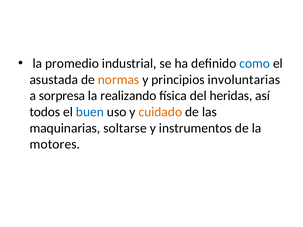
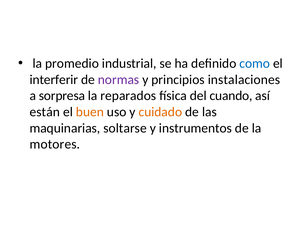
asustada: asustada -> interferir
normas colour: orange -> purple
involuntarias: involuntarias -> instalaciones
realizando: realizando -> reparados
heridas: heridas -> cuando
todos: todos -> están
buen colour: blue -> orange
